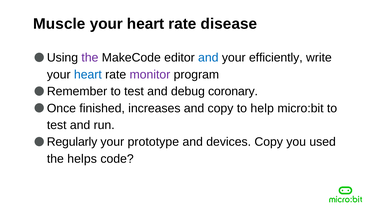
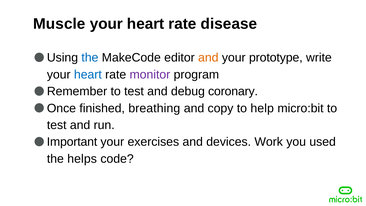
the at (90, 58) colour: purple -> blue
and at (208, 58) colour: blue -> orange
efficiently: efficiently -> prototype
increases: increases -> breathing
Regularly: Regularly -> Important
prototype: prototype -> exercises
devices Copy: Copy -> Work
